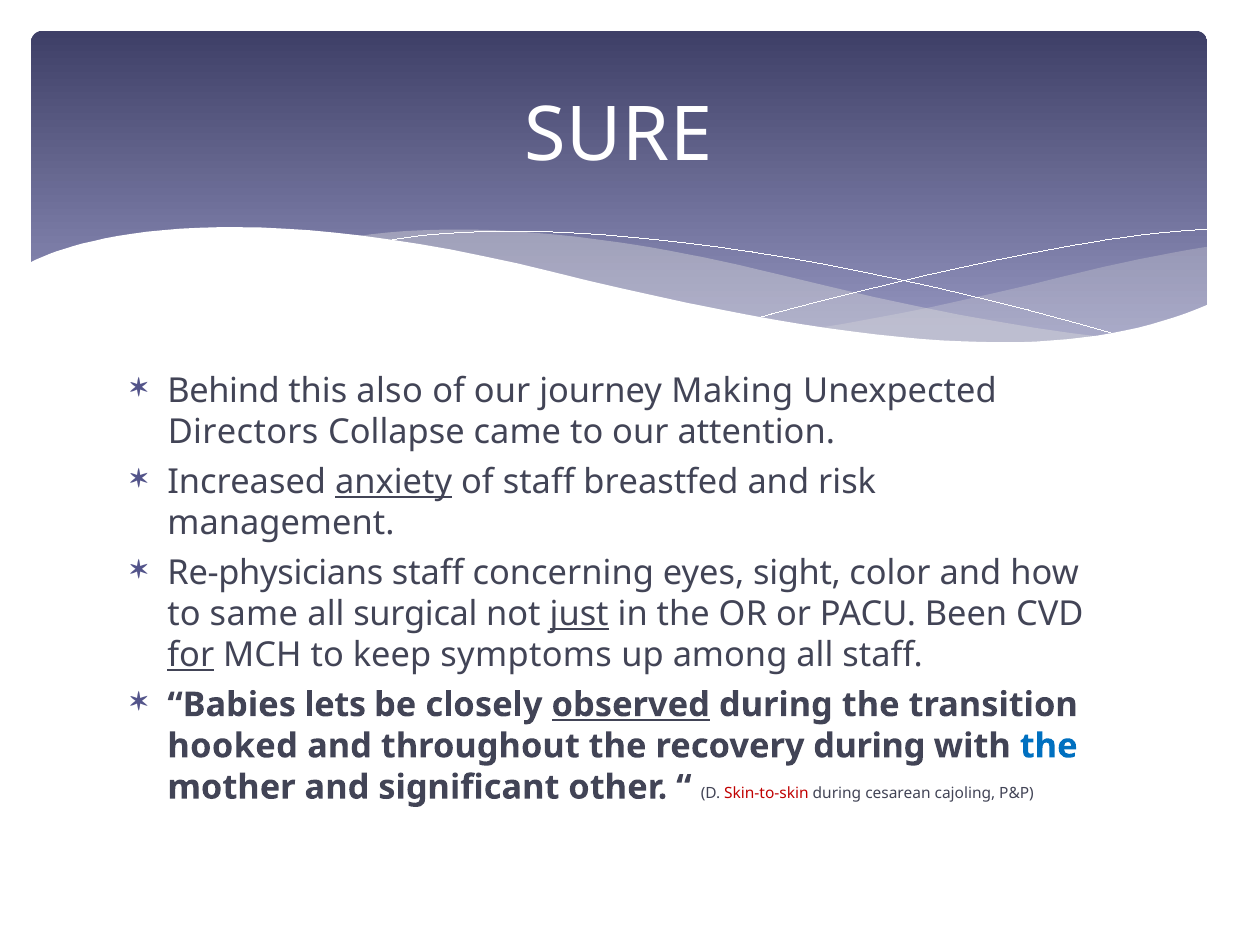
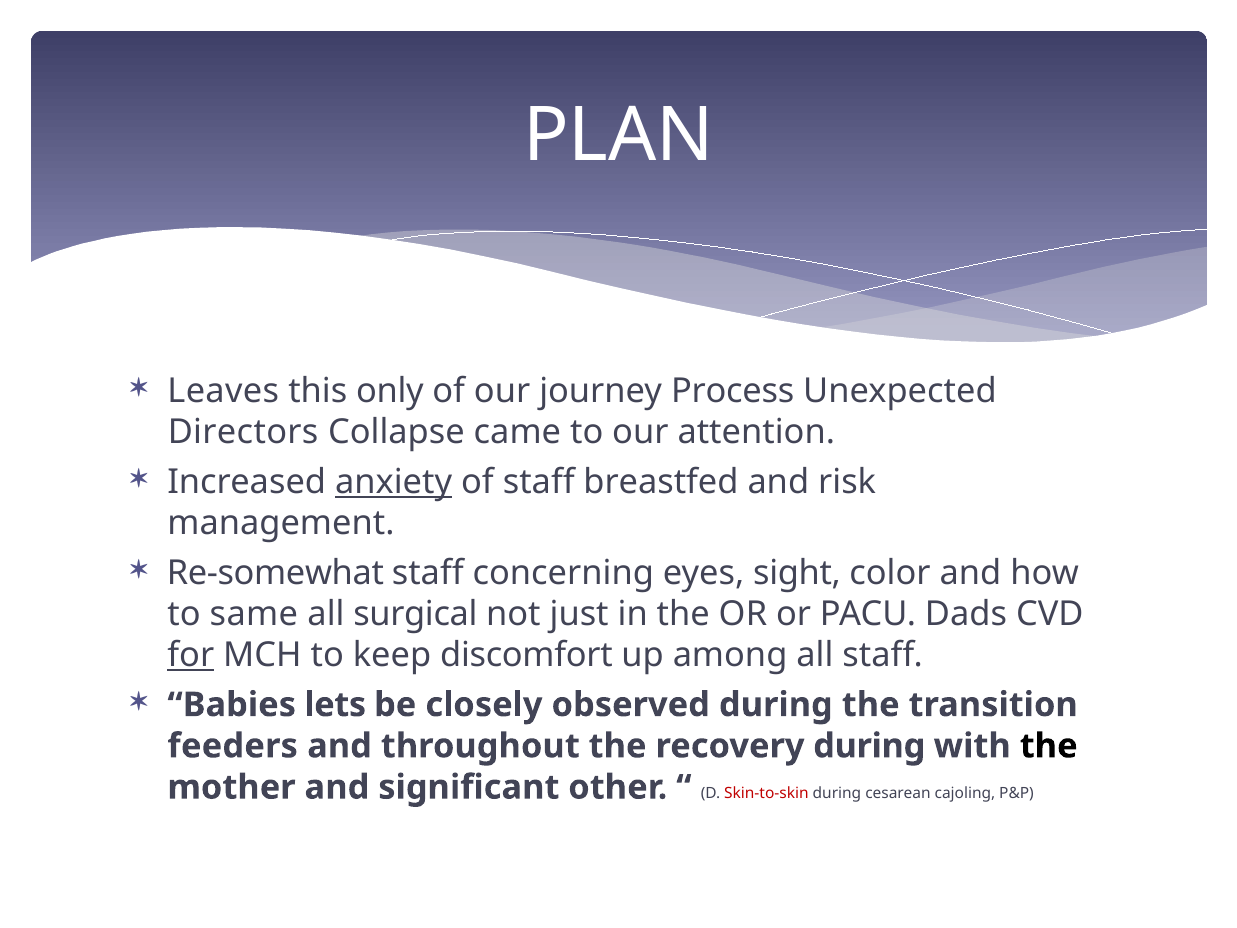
SURE: SURE -> PLAN
Behind: Behind -> Leaves
also: also -> only
Making: Making -> Process
Re-physicians: Re-physicians -> Re-somewhat
just underline: present -> none
Been: Been -> Dads
symptoms: symptoms -> discomfort
observed underline: present -> none
hooked: hooked -> feeders
the at (1049, 746) colour: blue -> black
